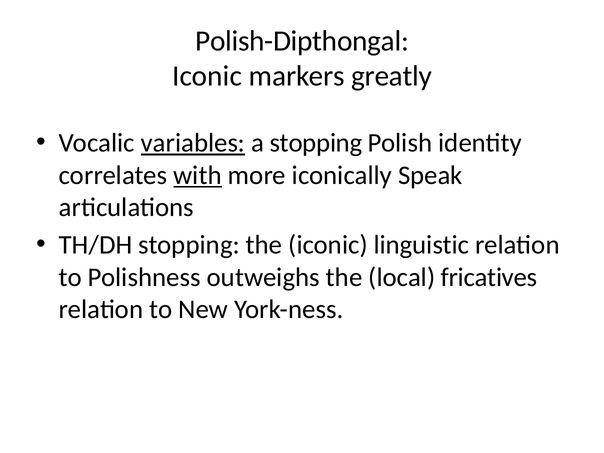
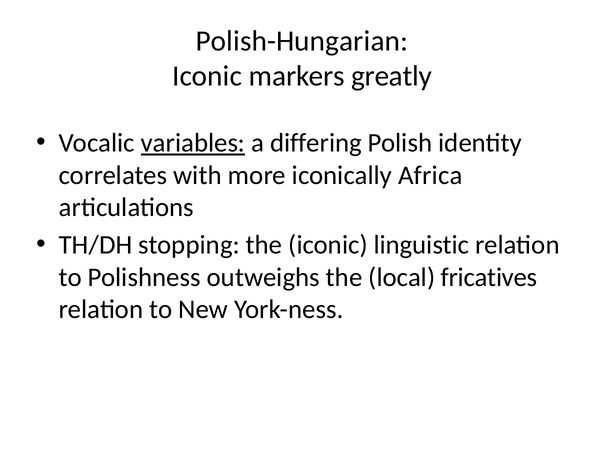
Polish-Dipthongal: Polish-Dipthongal -> Polish-Hungarian
a stopping: stopping -> differing
with underline: present -> none
Speak: Speak -> Africa
